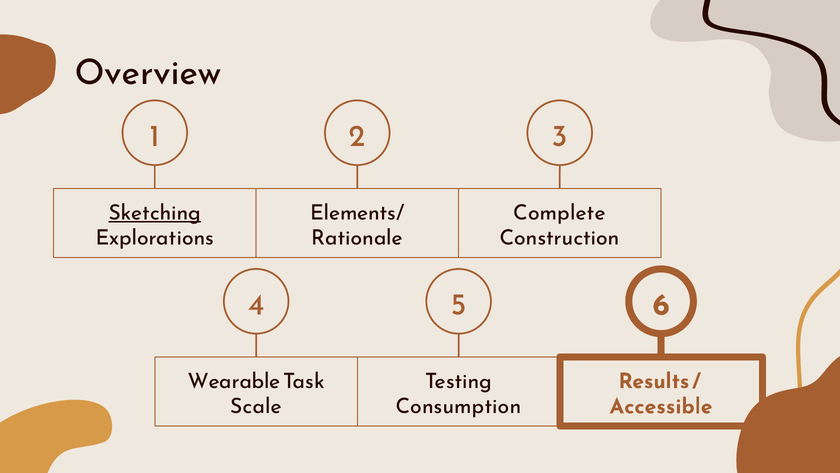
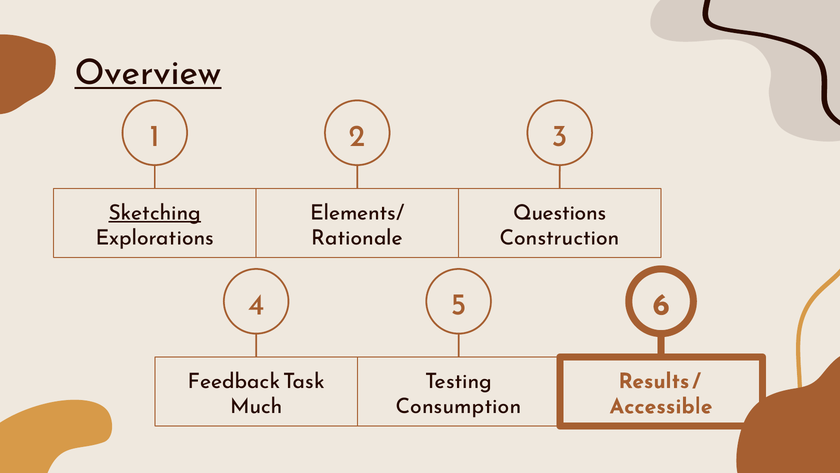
Overview underline: none -> present
Complete: Complete -> Questions
Wearable: Wearable -> Feedback
Scale: Scale -> Much
